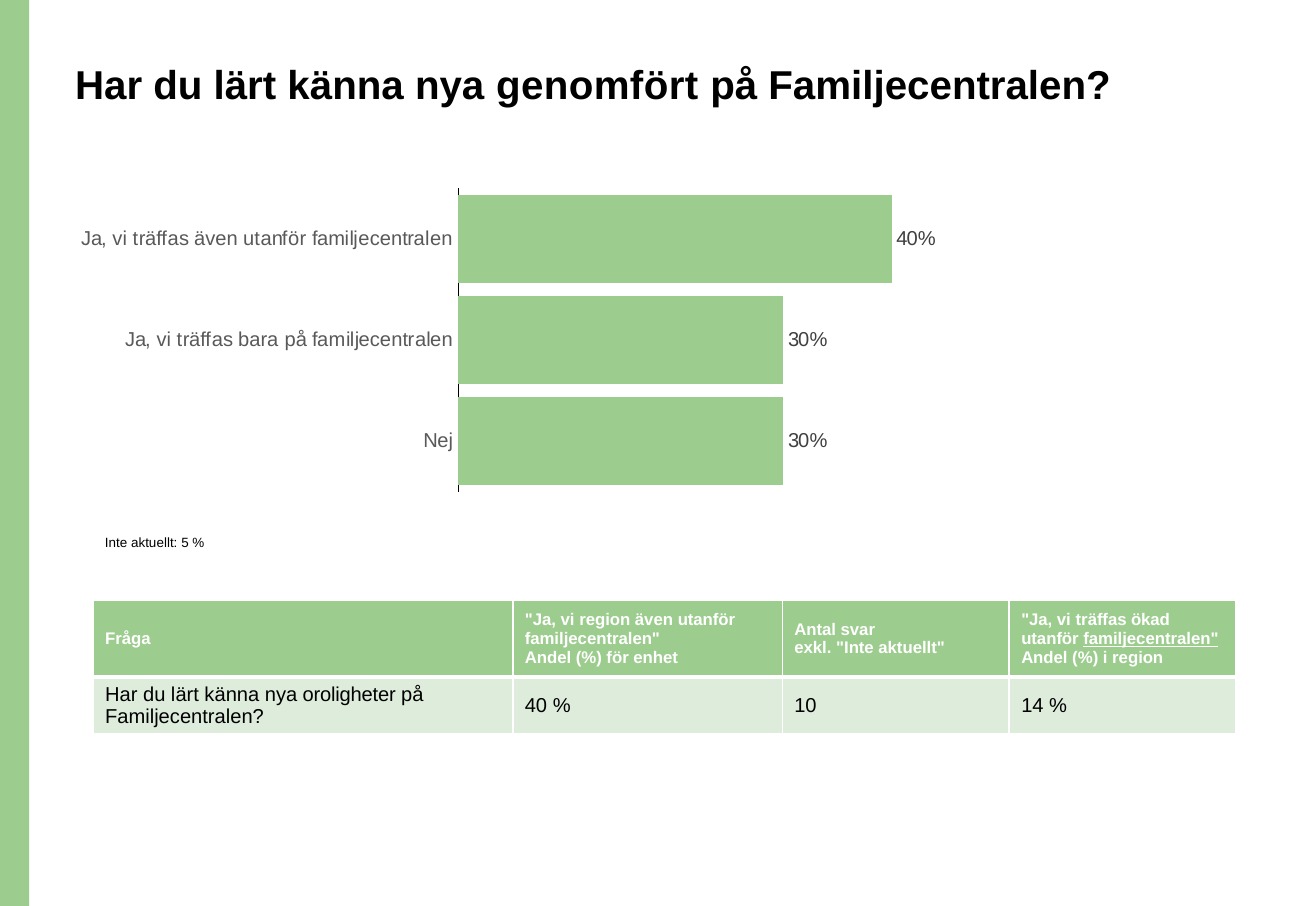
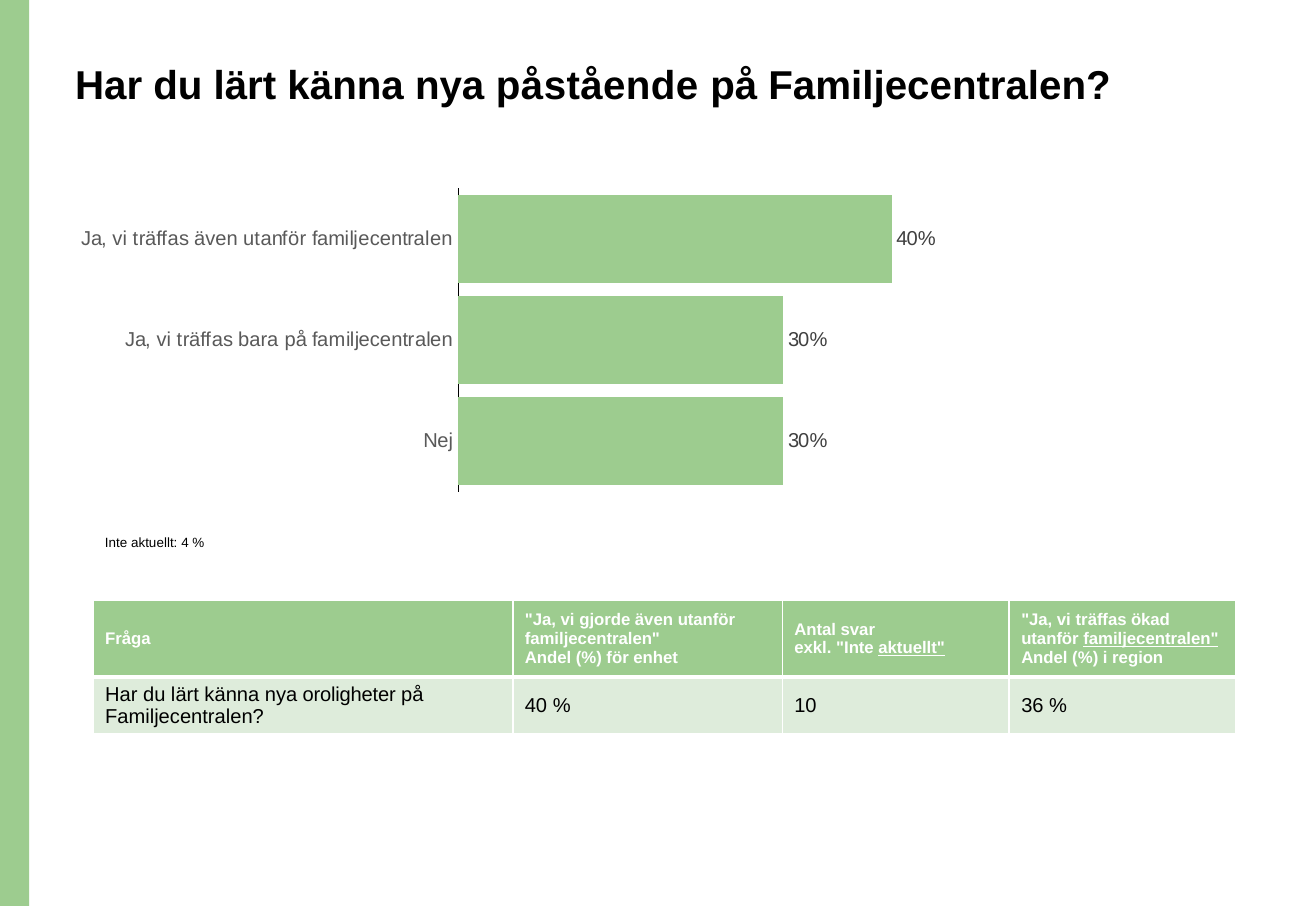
genomfört: genomfört -> påstående
5: 5 -> 4
vi region: region -> gjorde
aktuellt at (912, 648) underline: none -> present
14: 14 -> 36
